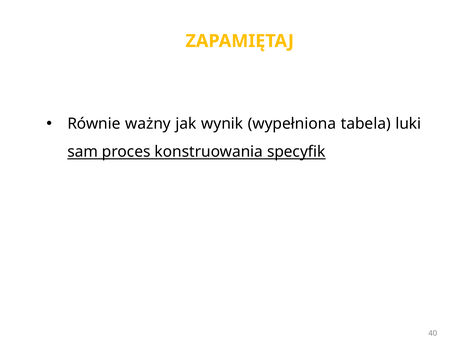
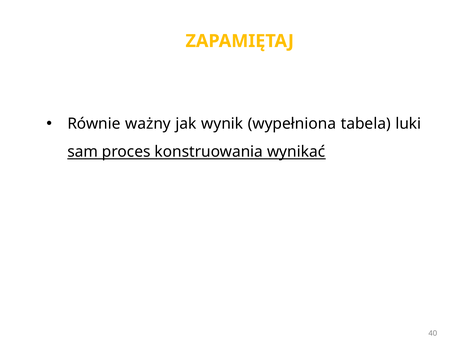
specyfik: specyfik -> wynikać
